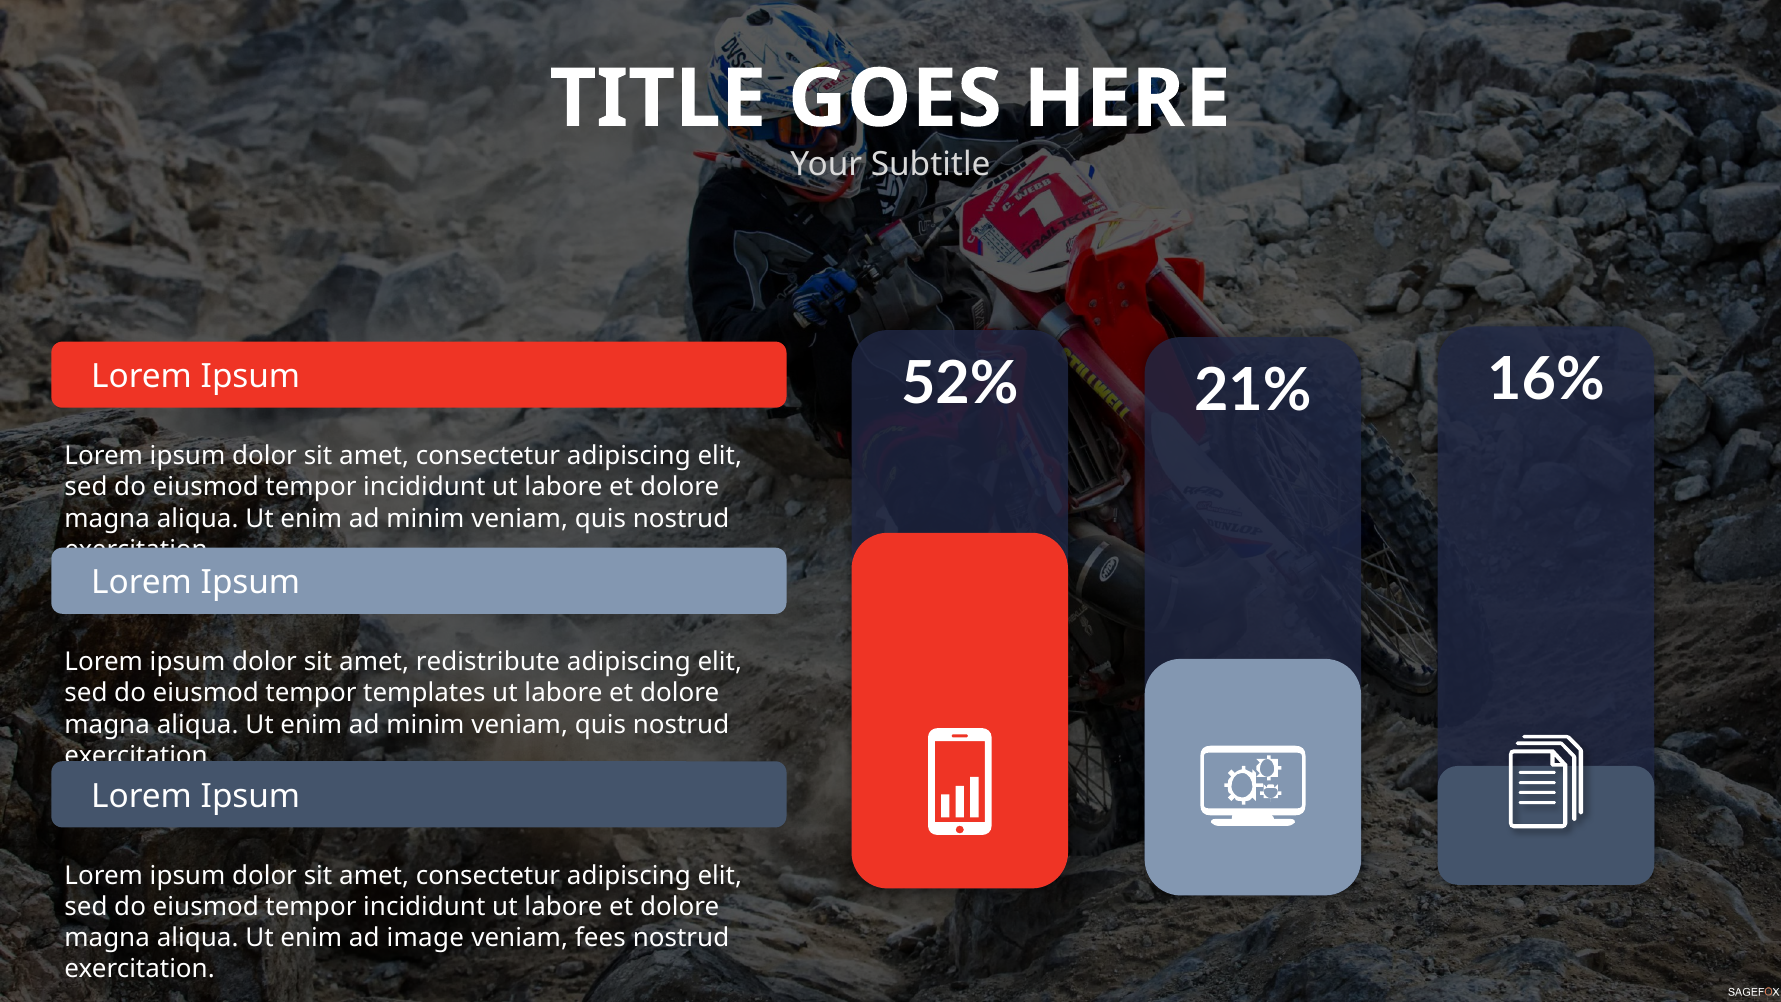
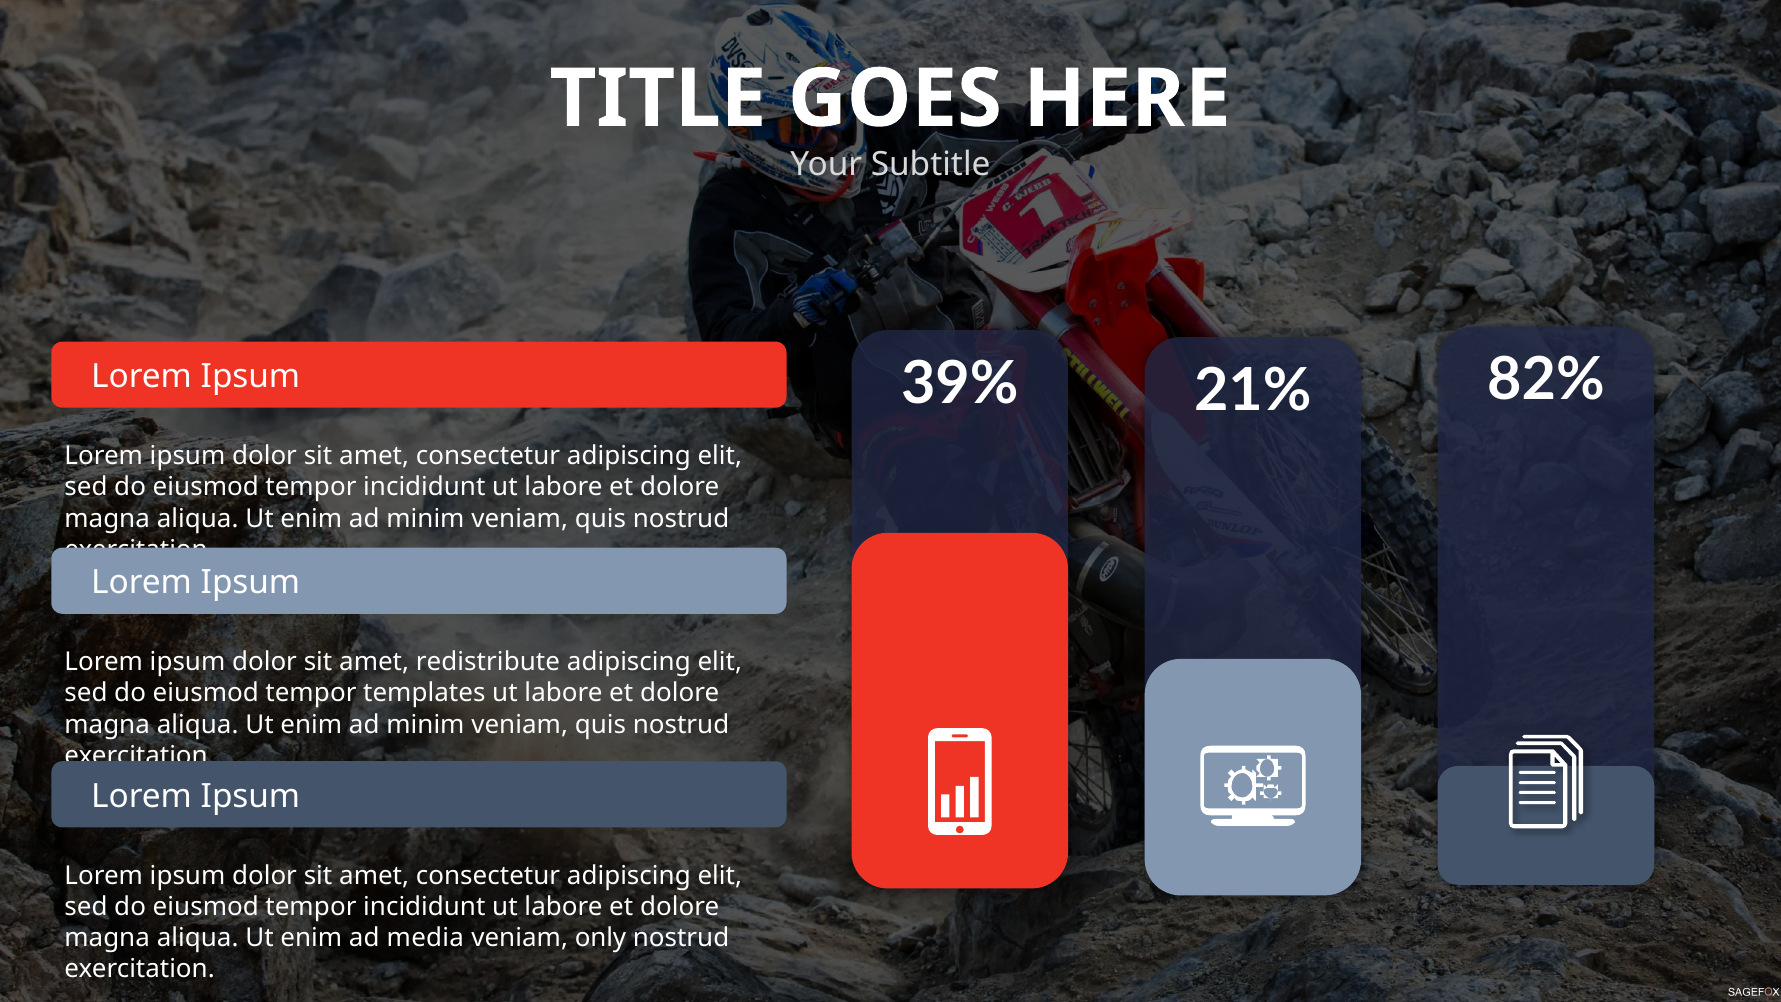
16%: 16% -> 82%
52%: 52% -> 39%
image: image -> media
fees: fees -> only
